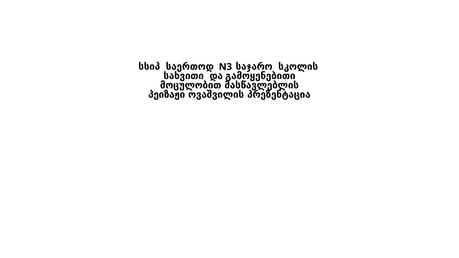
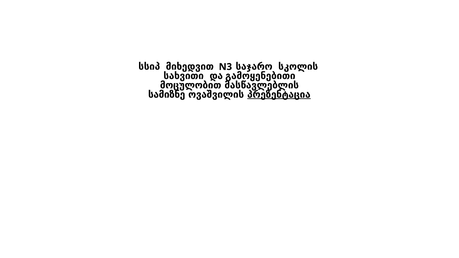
საერთოდ: საერთოდ -> მიხედვით
პეიზაჟი: პეიზაჟი -> სამიზნე
პრეზენტაცია underline: none -> present
